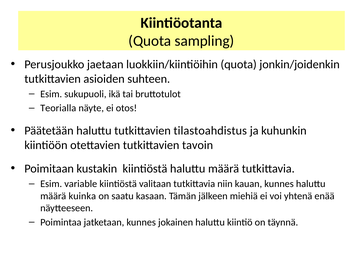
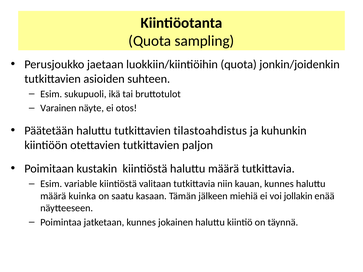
Teorialla: Teorialla -> Varainen
tavoin: tavoin -> paljon
yhtenä: yhtenä -> jollakin
